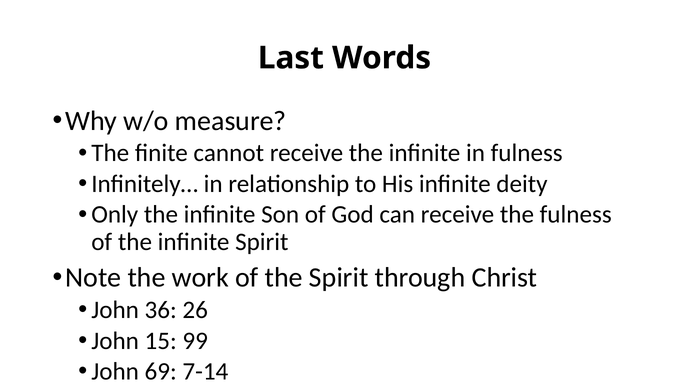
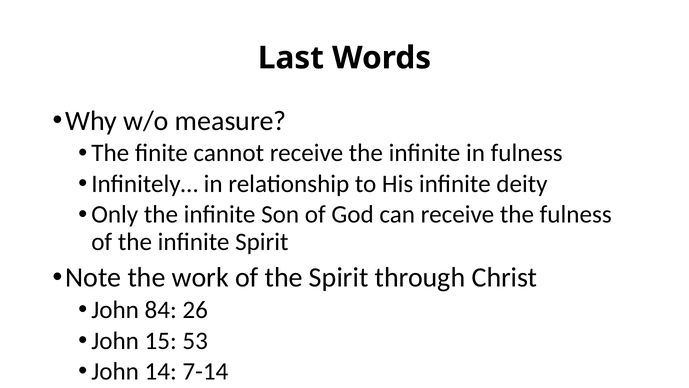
36: 36 -> 84
99: 99 -> 53
69: 69 -> 14
